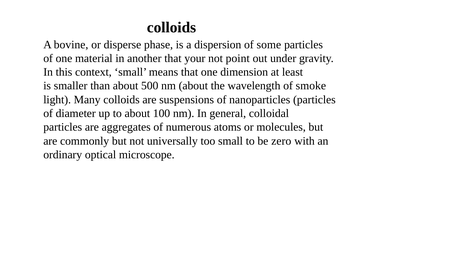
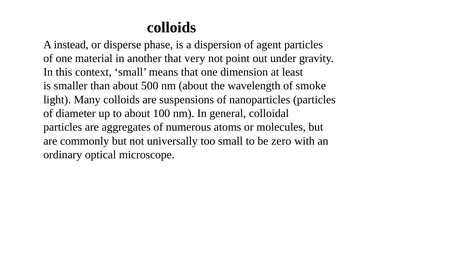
bovine: bovine -> instead
some: some -> agent
your: your -> very
